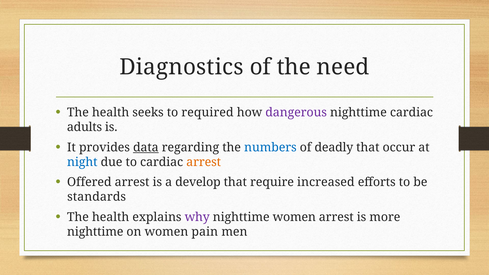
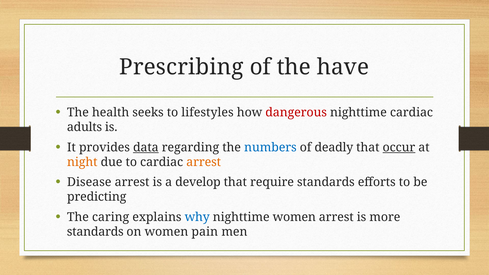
Diagnostics: Diagnostics -> Prescribing
need: need -> have
required: required -> lifestyles
dangerous colour: purple -> red
occur underline: none -> present
night colour: blue -> orange
Offered: Offered -> Disease
require increased: increased -> standards
standards: standards -> predicting
health at (111, 217): health -> caring
why colour: purple -> blue
nighttime at (95, 232): nighttime -> standards
